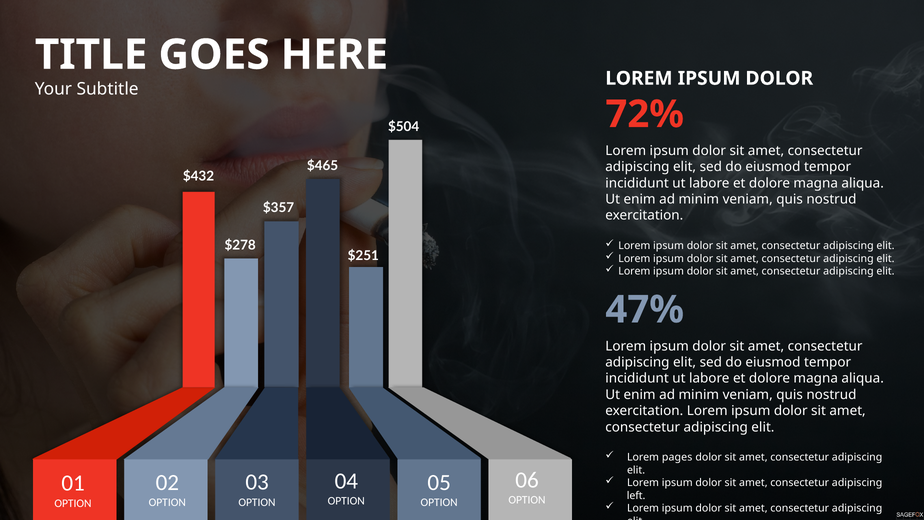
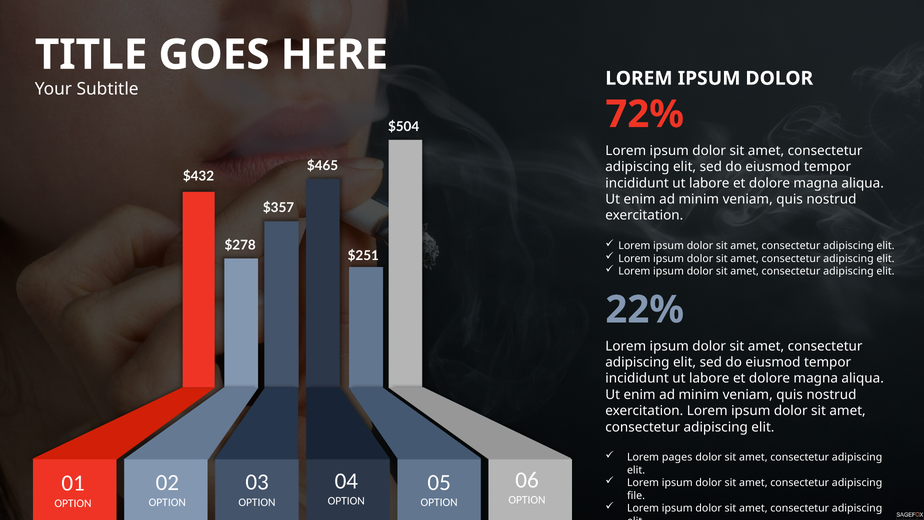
47%: 47% -> 22%
left: left -> file
